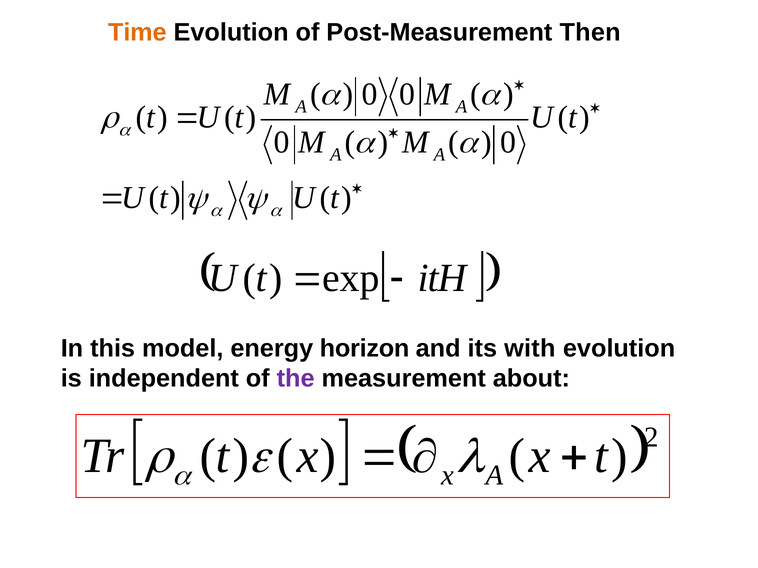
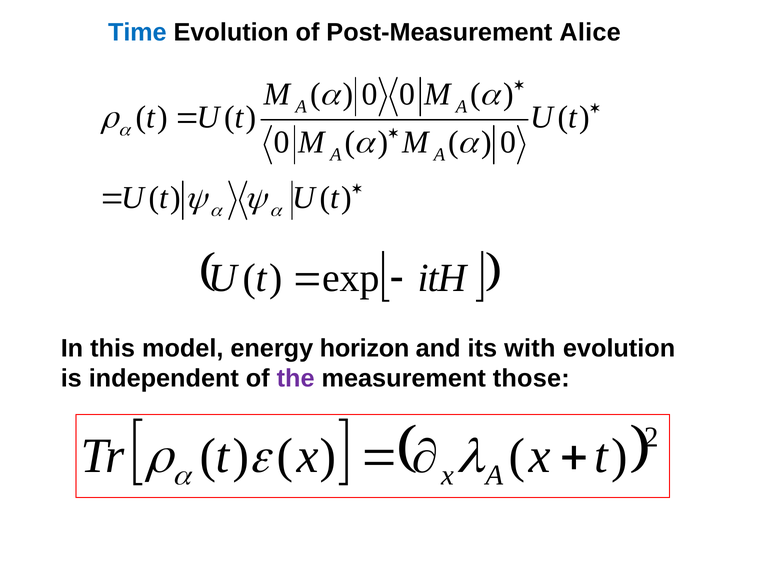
Time colour: orange -> blue
Then: Then -> Alice
about: about -> those
